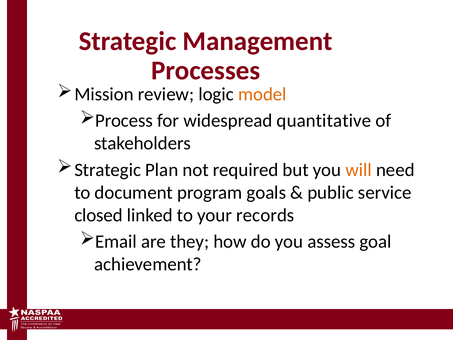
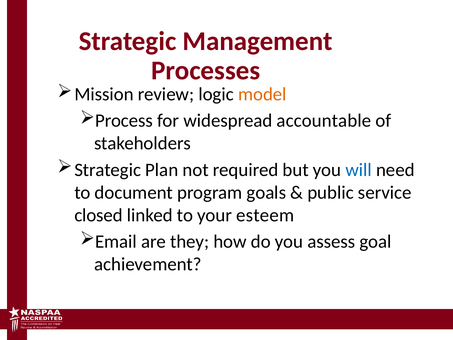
quantitative: quantitative -> accountable
will colour: orange -> blue
records: records -> esteem
